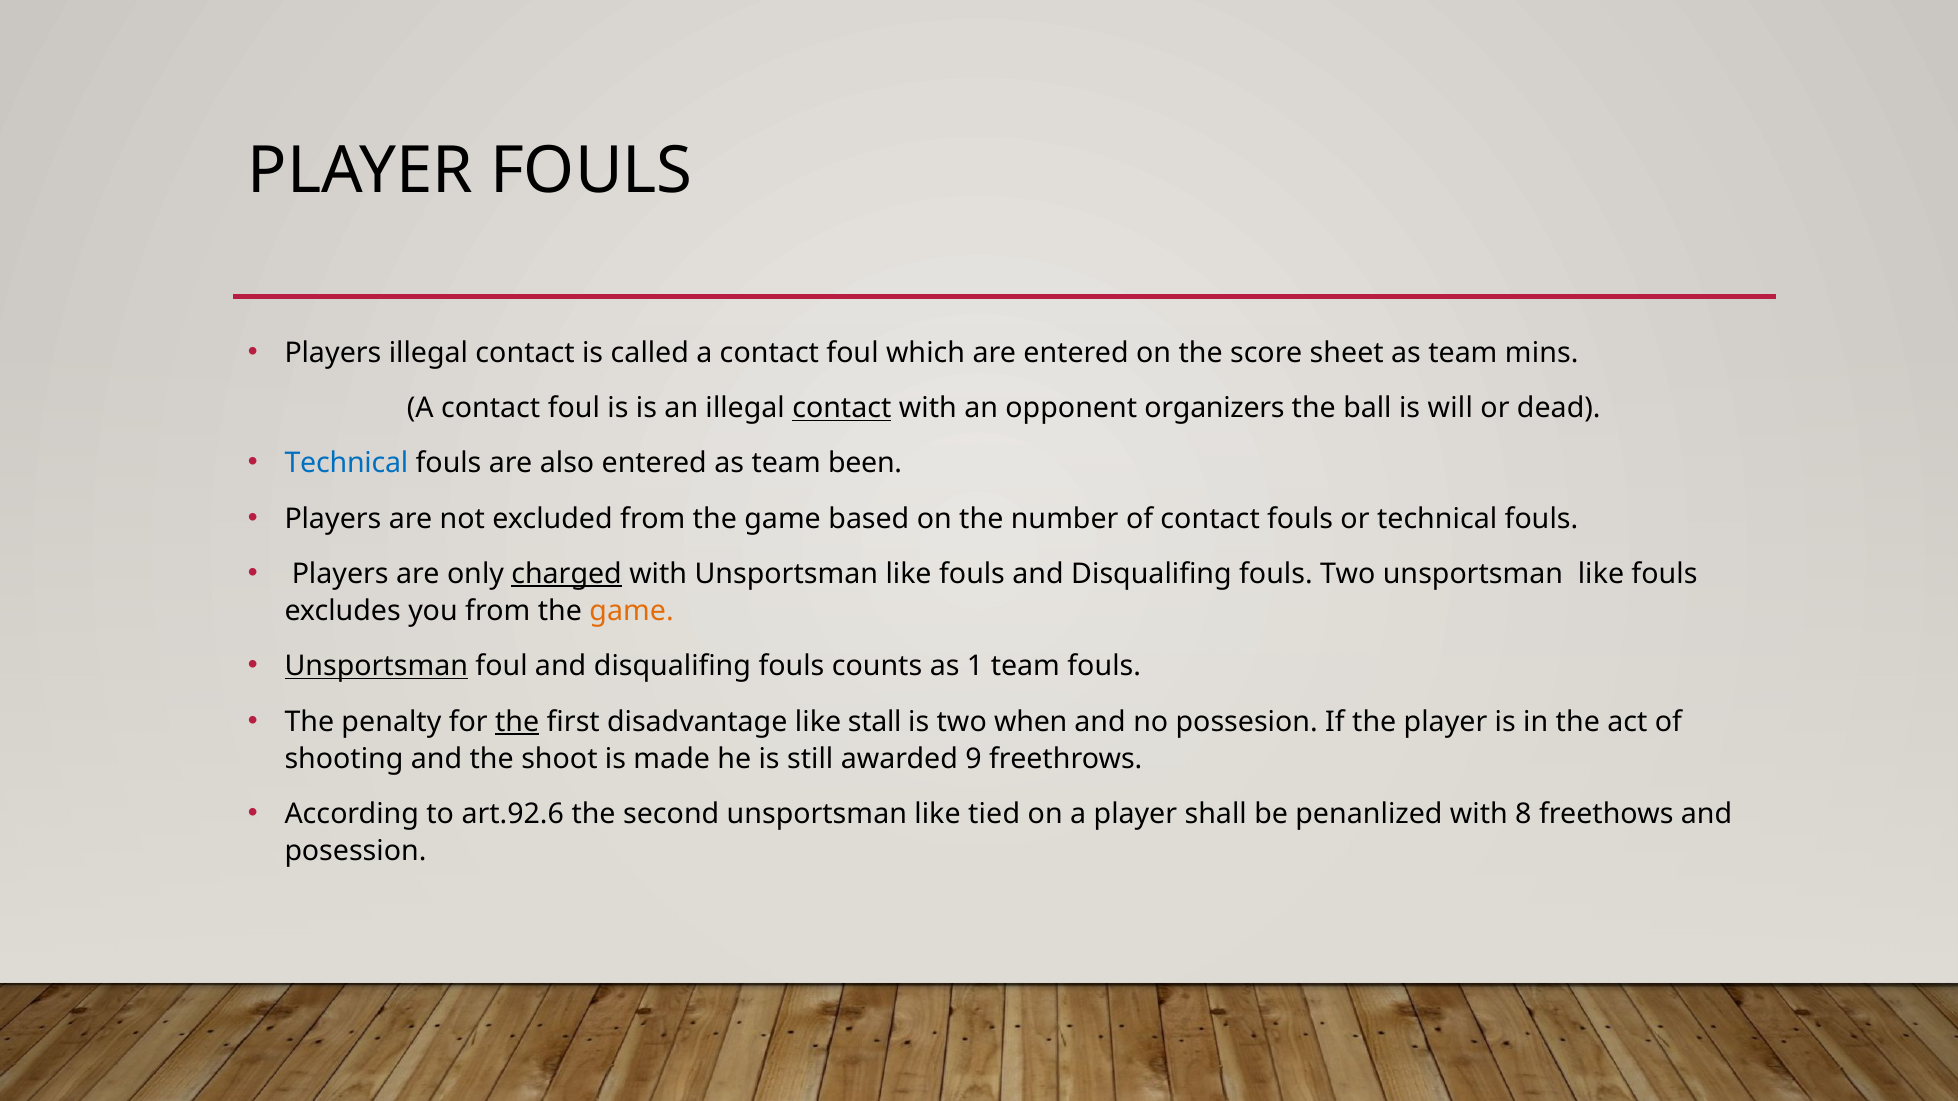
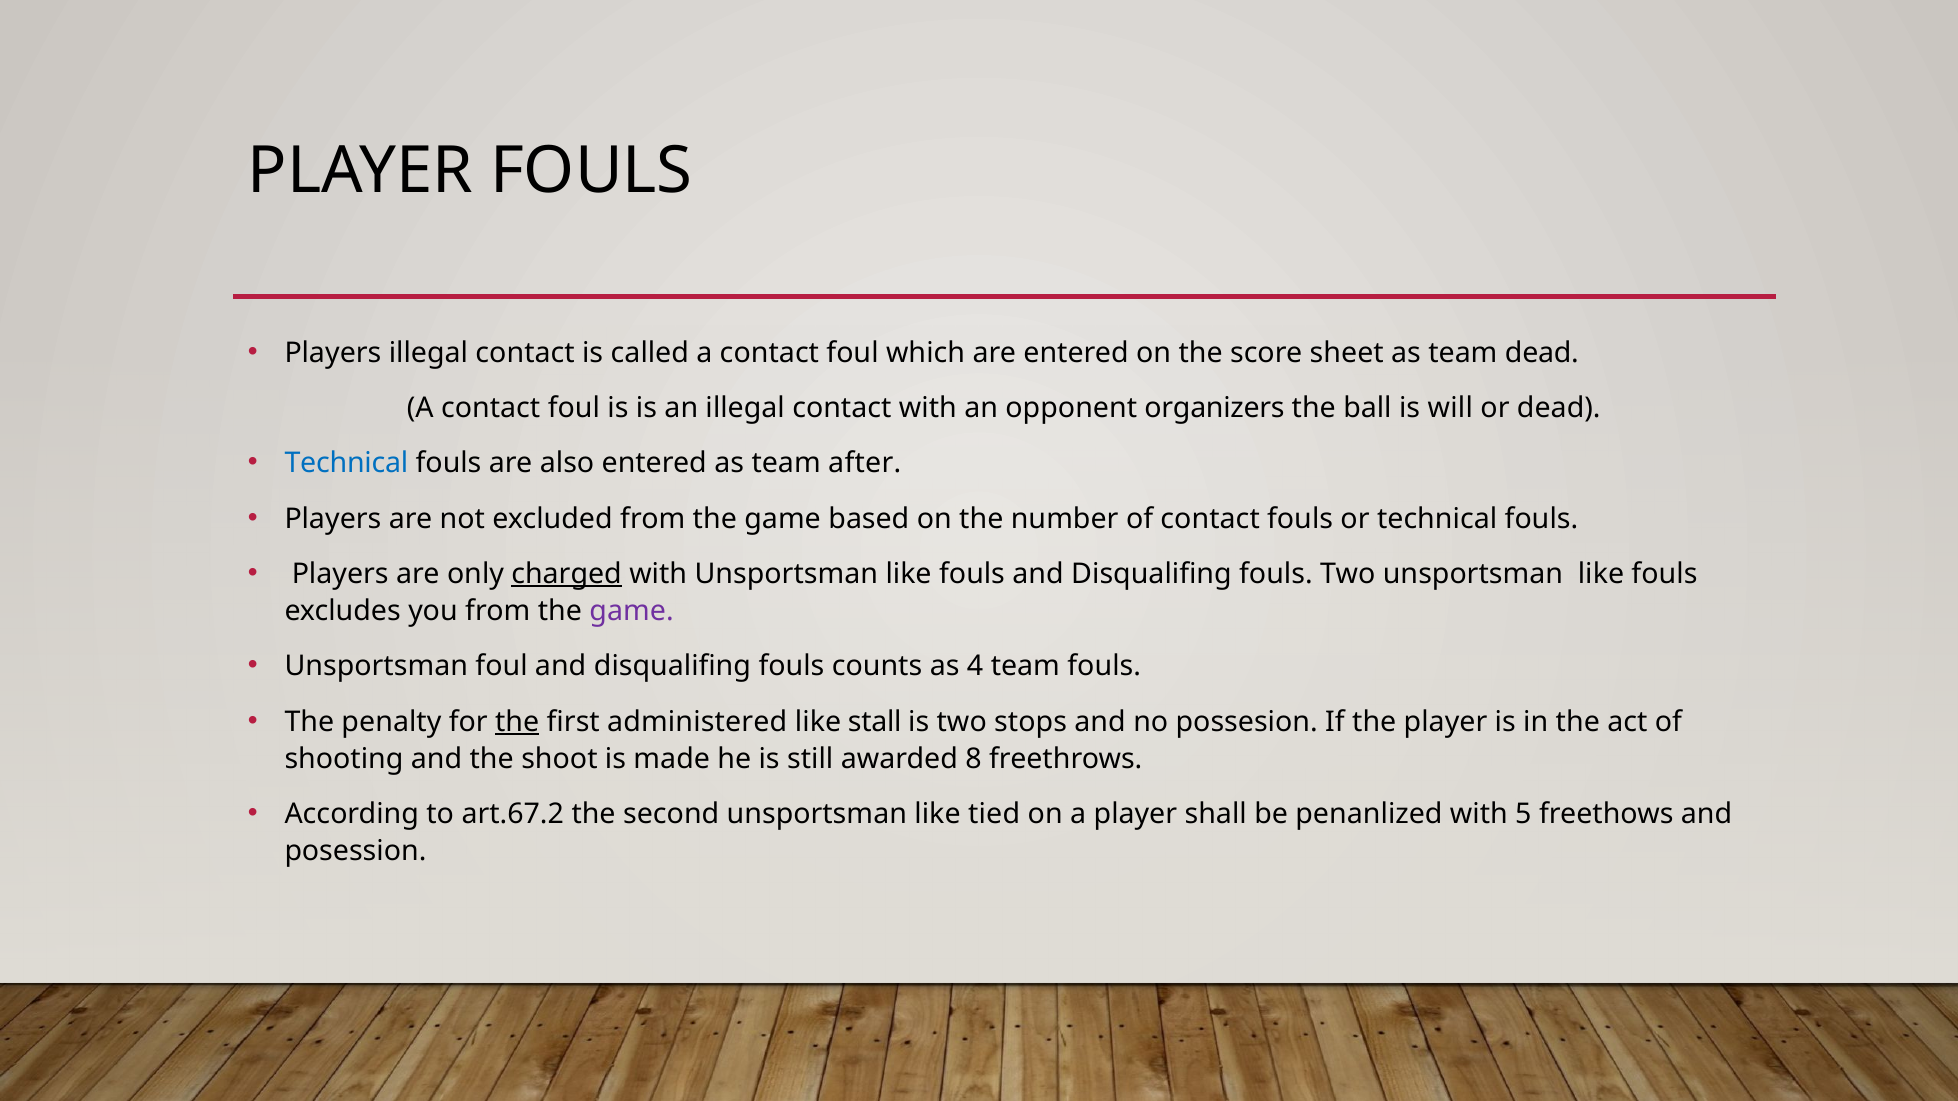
team mins: mins -> dead
contact at (842, 408) underline: present -> none
been: been -> after
game at (632, 611) colour: orange -> purple
Unsportsman at (376, 667) underline: present -> none
1: 1 -> 4
disadvantage: disadvantage -> administered
when: when -> stops
9: 9 -> 8
art.92.6: art.92.6 -> art.67.2
8: 8 -> 5
